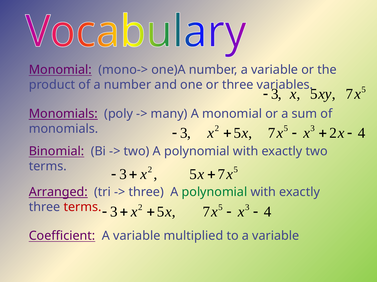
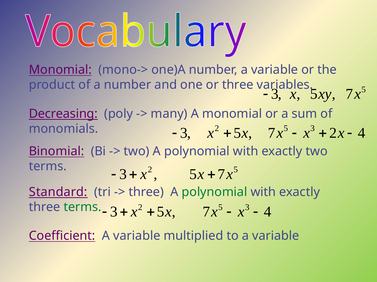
Monomials at (63, 114): Monomials -> Decreasing
Arranged: Arranged -> Standard
terms at (82, 208) colour: red -> green
